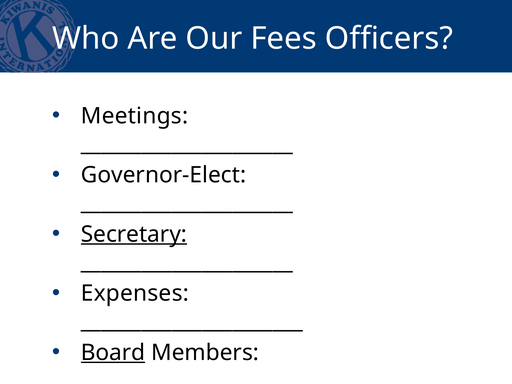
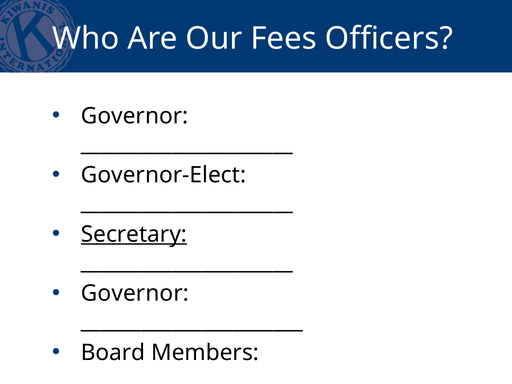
Meetings at (135, 116): Meetings -> Governor
Expenses at (135, 293): Expenses -> Governor
Board underline: present -> none
